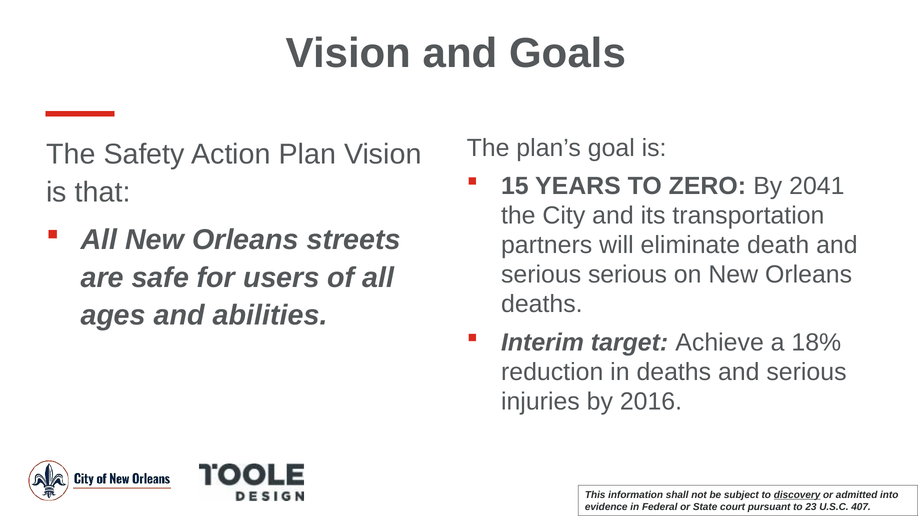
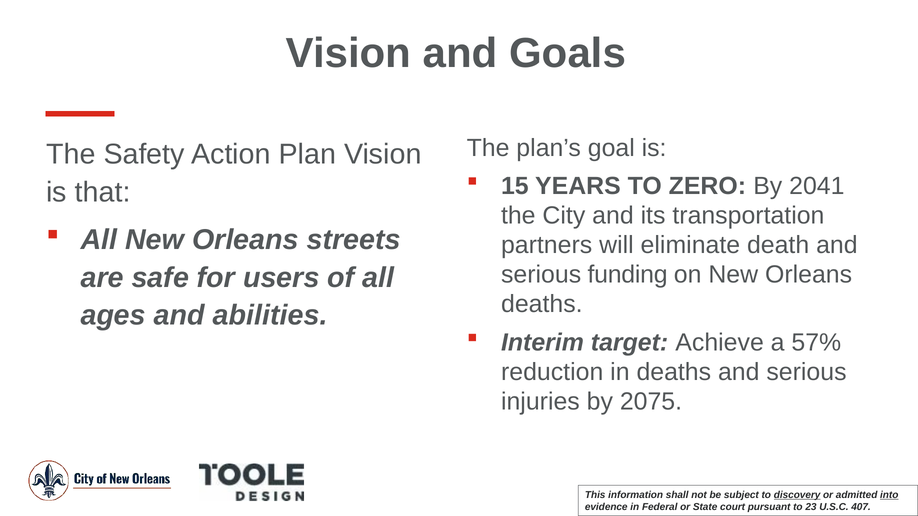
serious serious: serious -> funding
18%: 18% -> 57%
2016: 2016 -> 2075
into underline: none -> present
